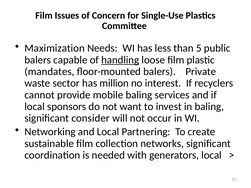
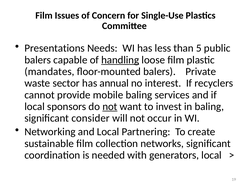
Maximization: Maximization -> Presentations
million: million -> annual
not at (110, 107) underline: none -> present
